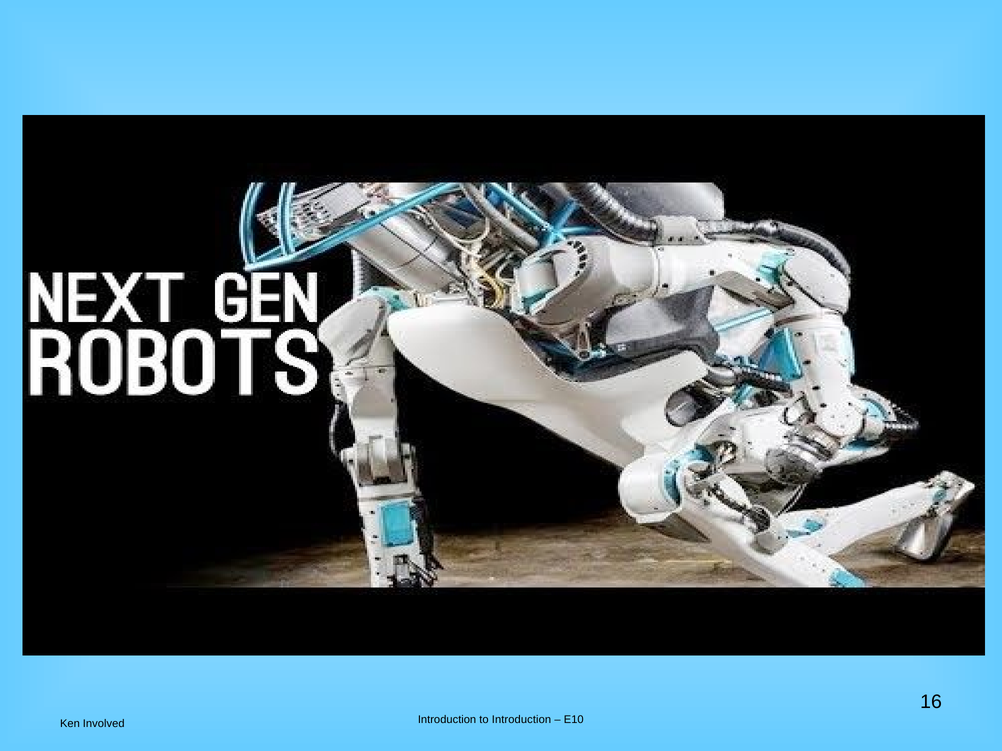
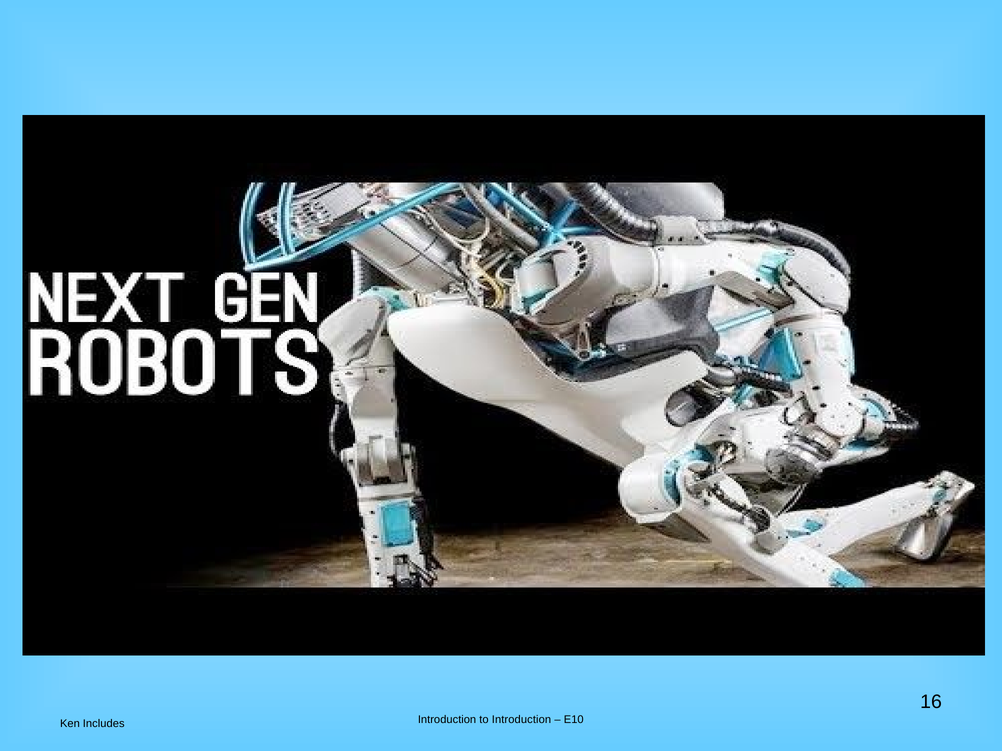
Involved: Involved -> Includes
